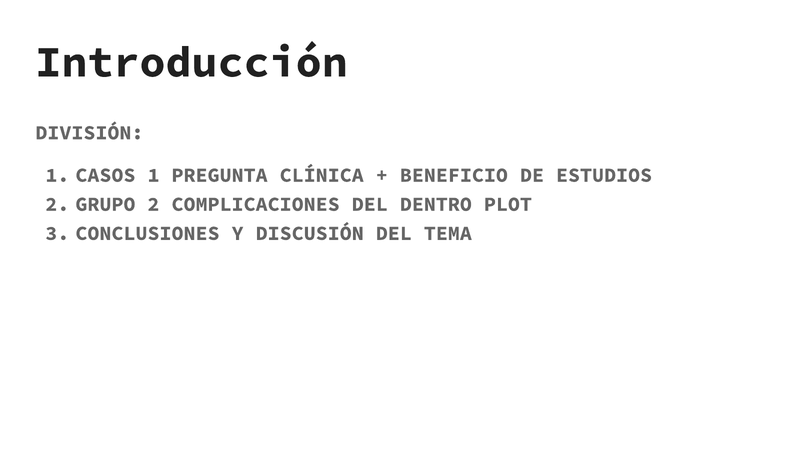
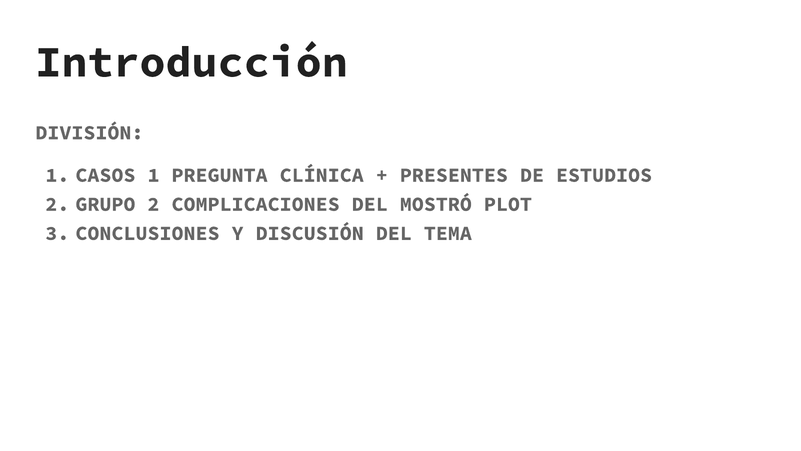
BENEFICIO: BENEFICIO -> PRESENTES
DENTRO: DENTRO -> MOSTRÓ
